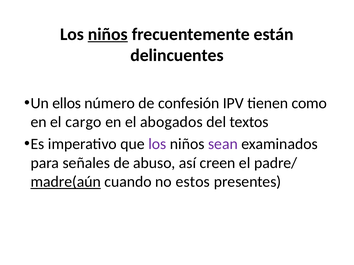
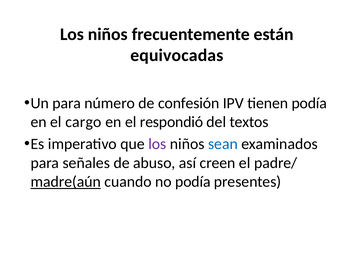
niños at (108, 34) underline: present -> none
delincuentes: delincuentes -> equivocadas
Un ellos: ellos -> para
tienen como: como -> podía
abogados: abogados -> respondió
sean colour: purple -> blue
no estos: estos -> podía
